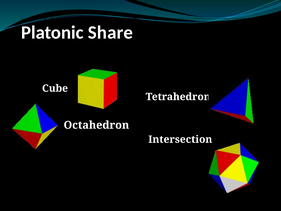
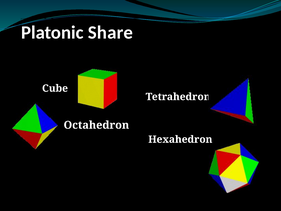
Intersection: Intersection -> Hexahedron
